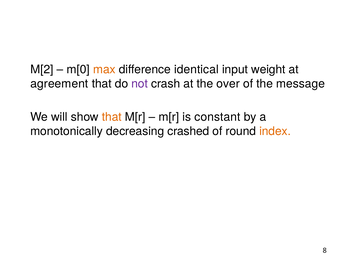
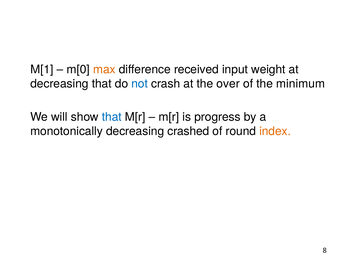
M[2: M[2 -> M[1
identical: identical -> received
agreement at (59, 84): agreement -> decreasing
not colour: purple -> blue
message: message -> minimum
that at (112, 117) colour: orange -> blue
constant: constant -> progress
